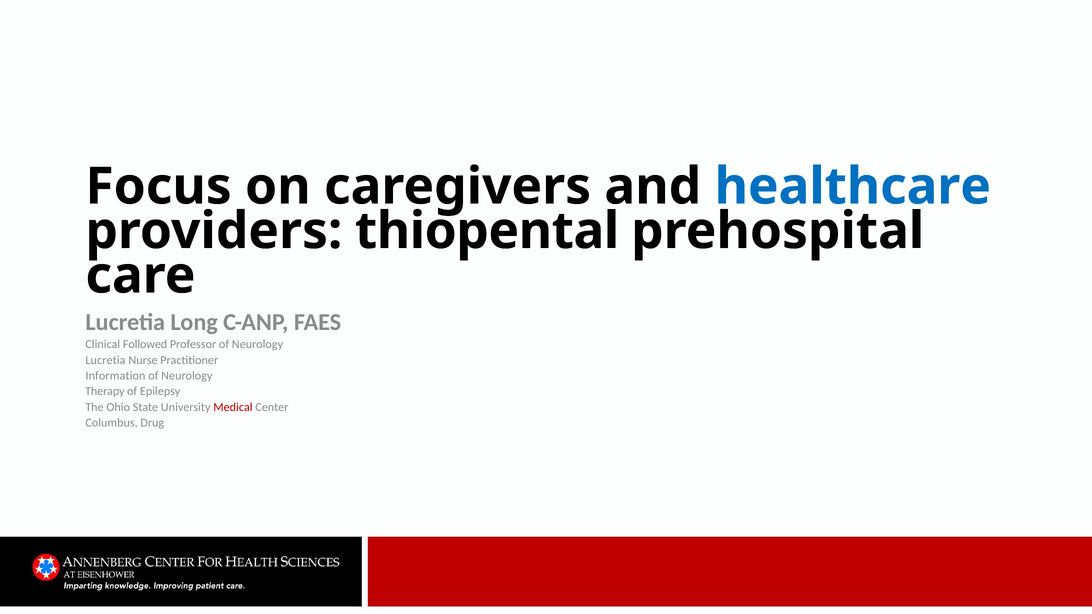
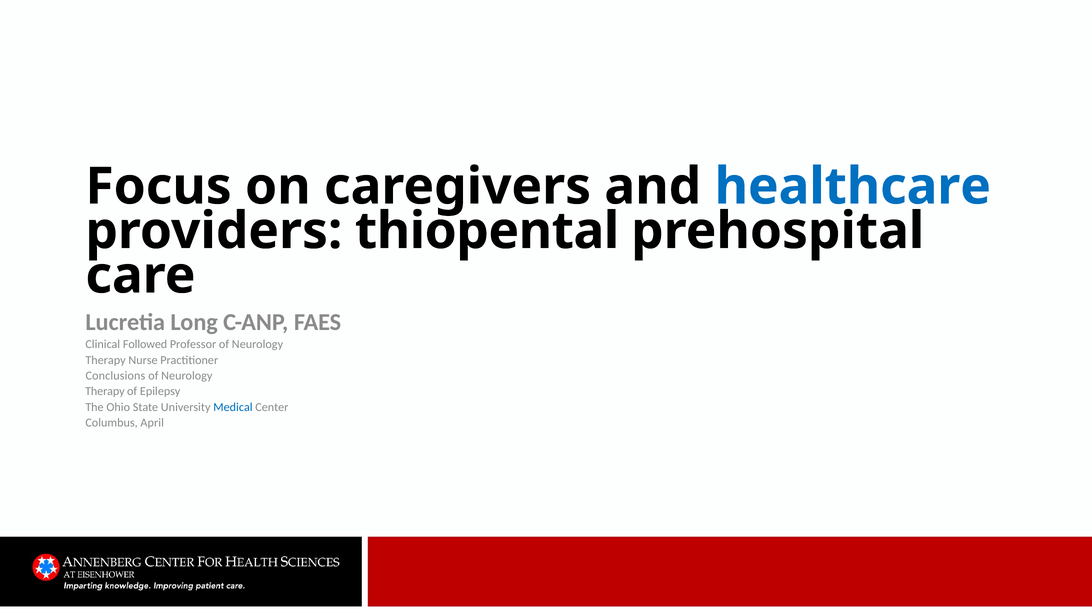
Lucretia at (105, 360): Lucretia -> Therapy
Information: Information -> Conclusions
Medical colour: red -> blue
Drug: Drug -> April
